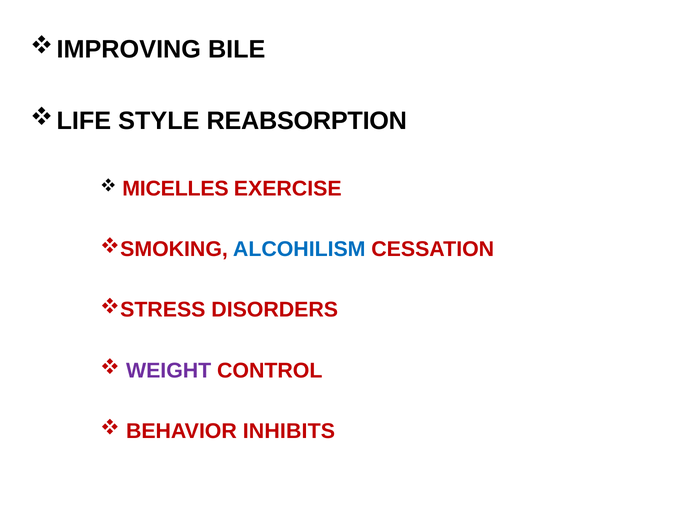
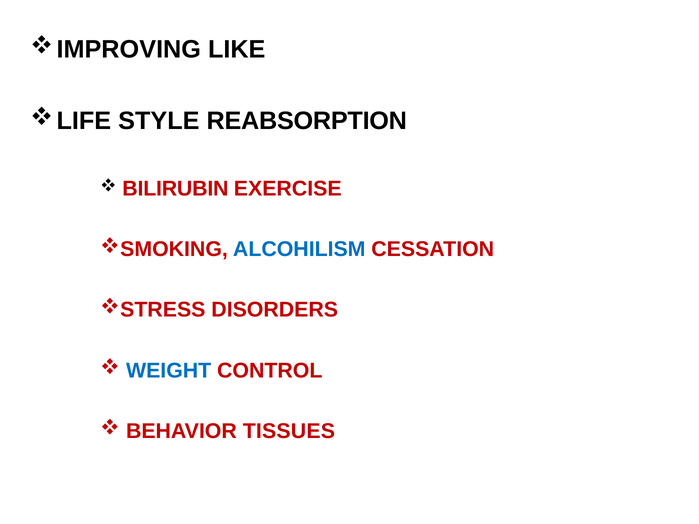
BILE: BILE -> LIKE
MICELLES: MICELLES -> BILIRUBIN
WEIGHT colour: purple -> blue
INHIBITS: INHIBITS -> TISSUES
